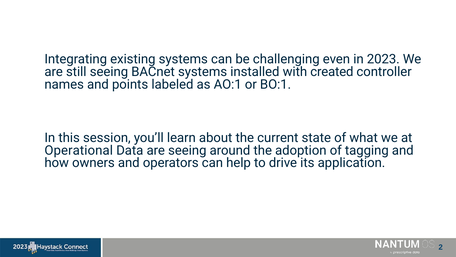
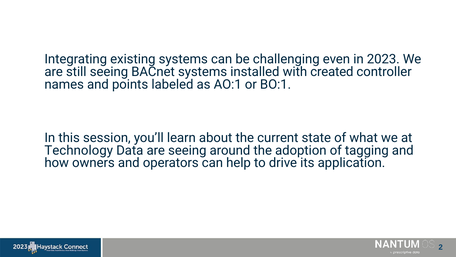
Operational: Operational -> Technology
